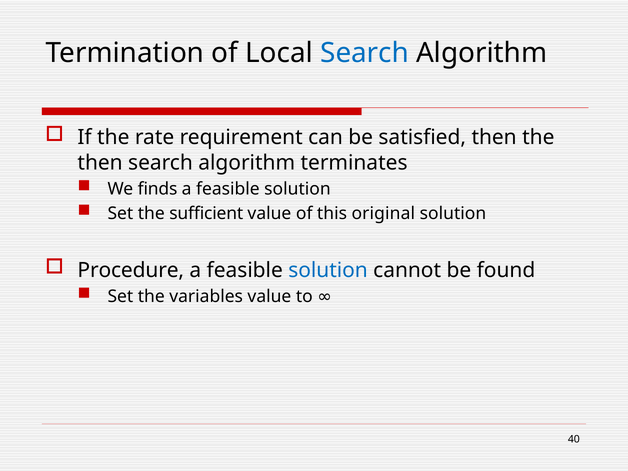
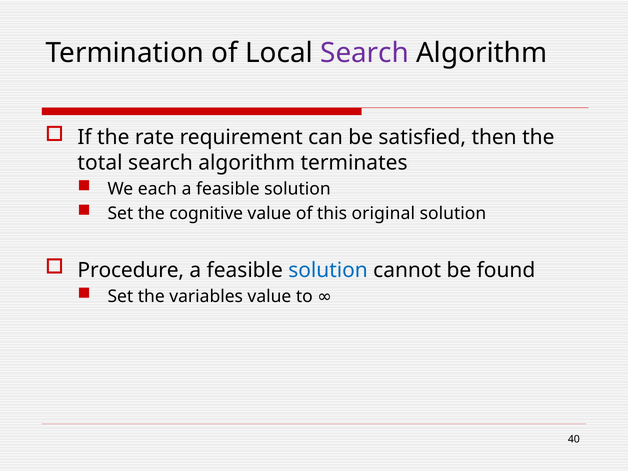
Search at (365, 53) colour: blue -> purple
then at (100, 163): then -> total
finds: finds -> each
sufficient: sufficient -> cognitive
